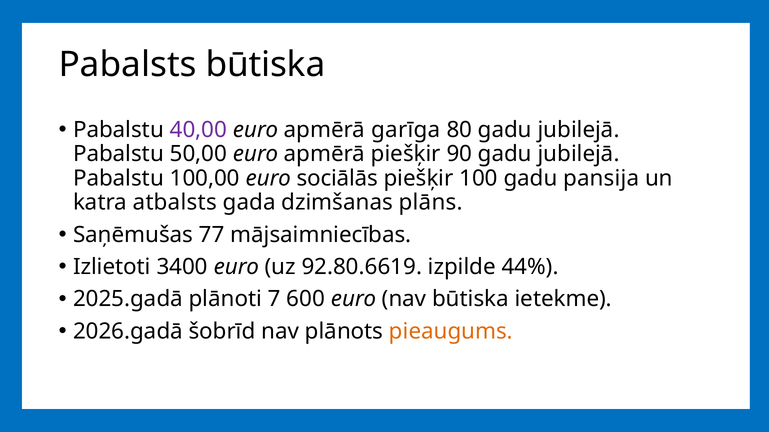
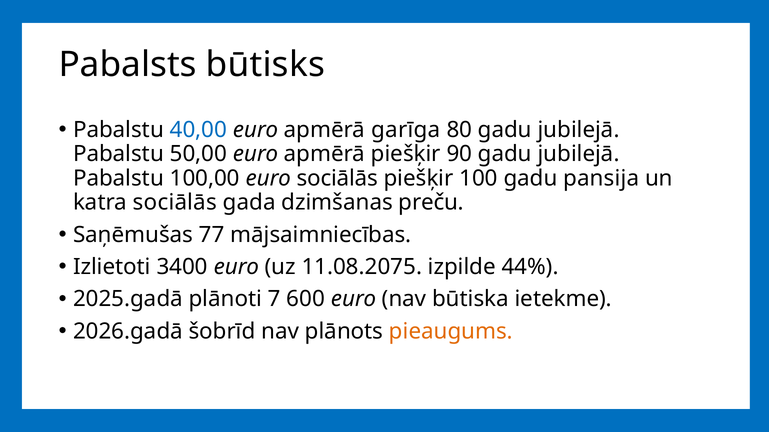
Pabalsts būtiska: būtiska -> būtisks
40,00 colour: purple -> blue
katra atbalsts: atbalsts -> sociālās
plāns: plāns -> preču
92.80.6619: 92.80.6619 -> 11.08.2075
